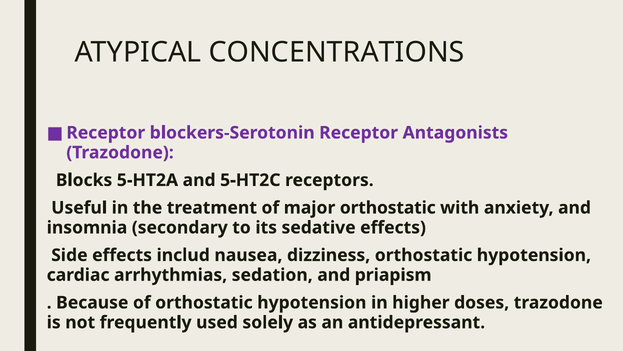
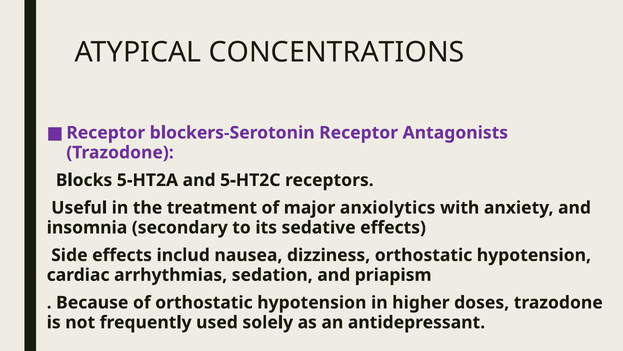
major orthostatic: orthostatic -> anxiolytics
